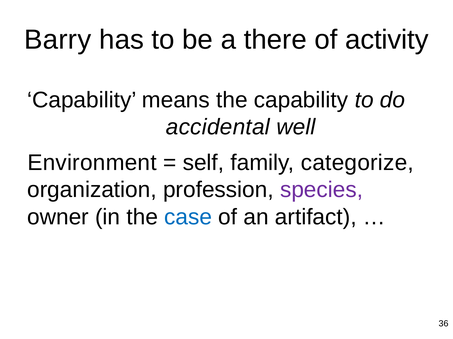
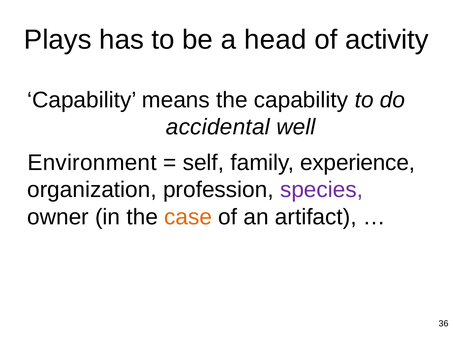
Barry: Barry -> Plays
there: there -> head
categorize: categorize -> experience
case colour: blue -> orange
